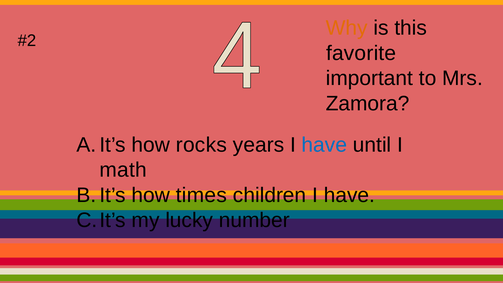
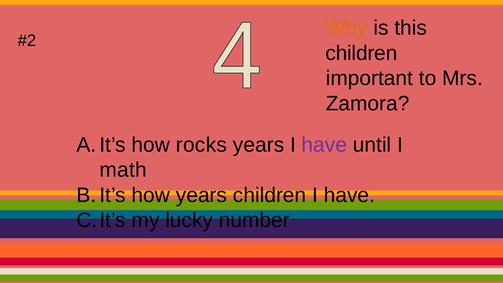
favorite at (361, 53): favorite -> children
have at (324, 145) colour: blue -> purple
how times: times -> years
